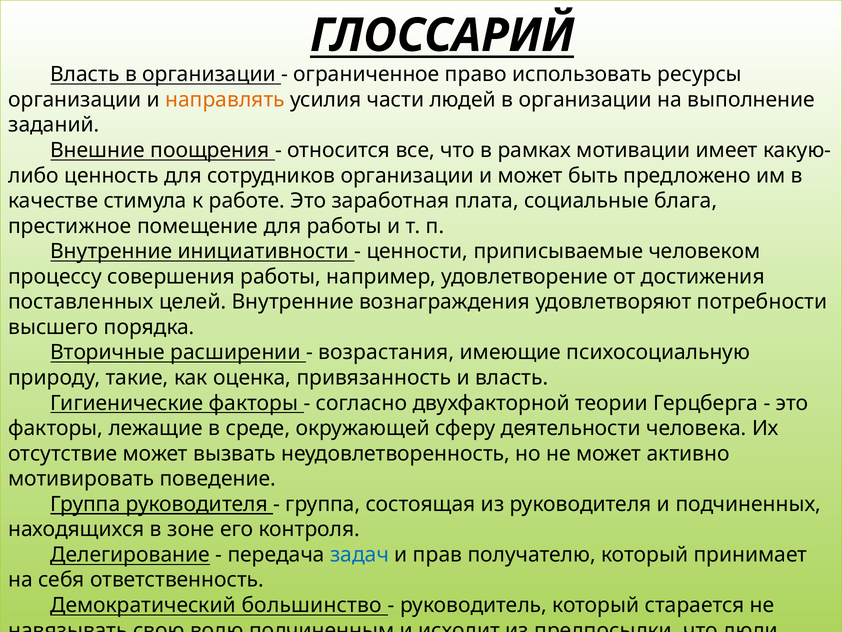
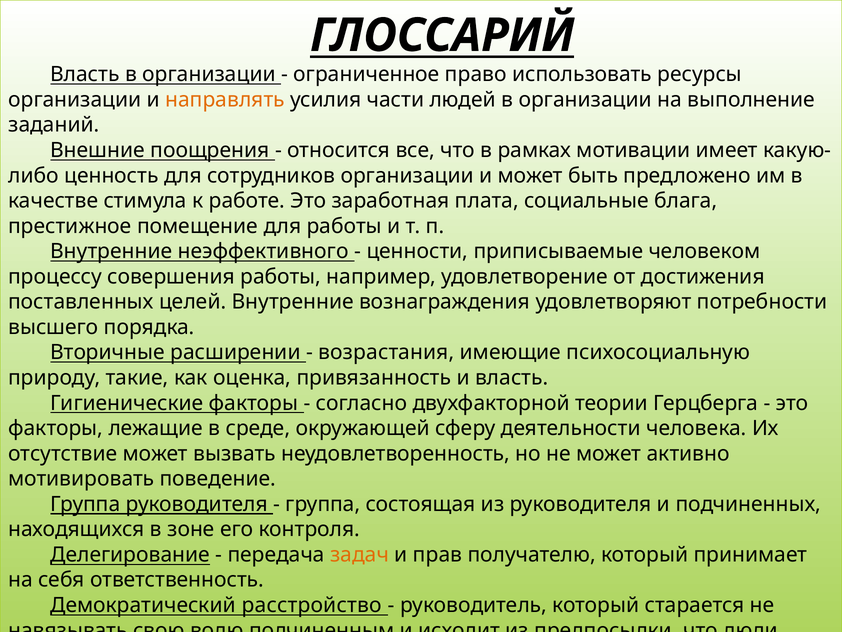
инициативности: инициативности -> неэффективного
задач colour: blue -> orange
большинство: большинство -> расстройство
